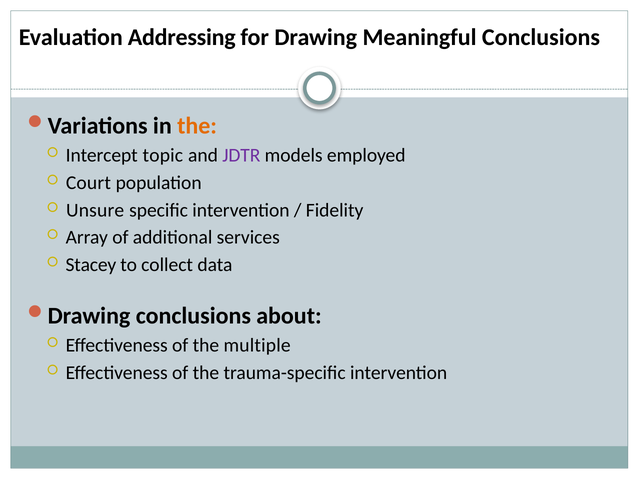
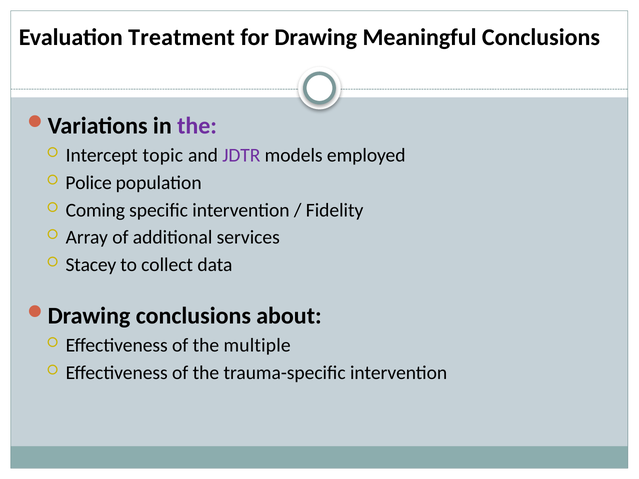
Addressing: Addressing -> Treatment
the at (197, 126) colour: orange -> purple
Court: Court -> Police
Unsure: Unsure -> Coming
